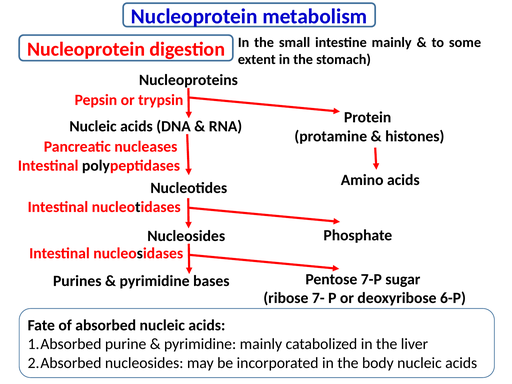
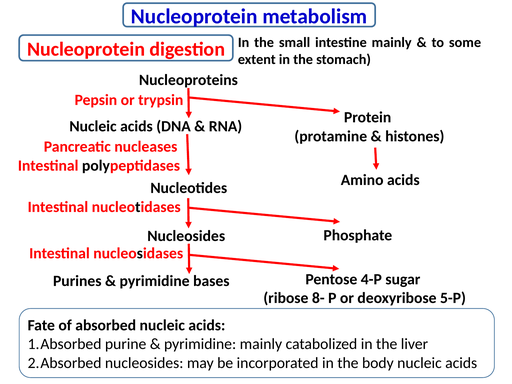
7-P: 7-P -> 4-P
7-: 7- -> 8-
6-P: 6-P -> 5-P
